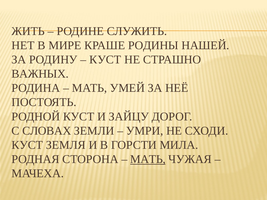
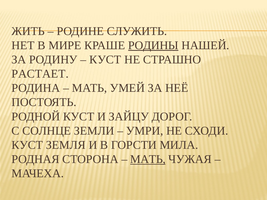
РОДИНЫ underline: none -> present
ВАЖНЫХ: ВАЖНЫХ -> РАСТАЕТ
СЛОВАХ: СЛОВАХ -> СОЛНЦЕ
